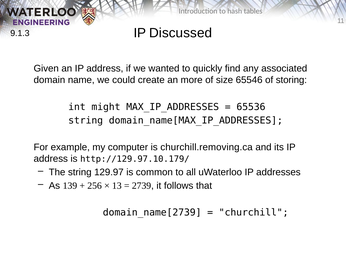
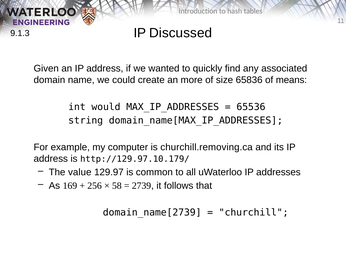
65546: 65546 -> 65836
storing: storing -> means
might: might -> would
The string: string -> value
139: 139 -> 169
13: 13 -> 58
